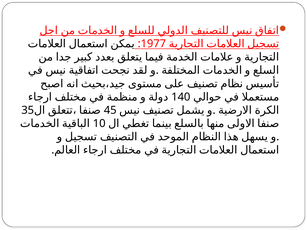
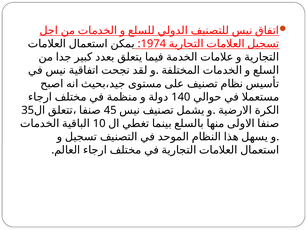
1977: 1977 -> 1974
